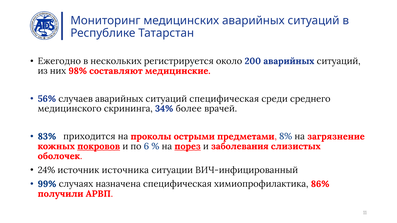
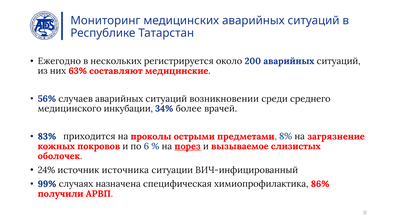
98%: 98% -> 63%
ситуаций специфическая: специфическая -> возникновении
скрининга: скрининга -> инкубации
покровов underline: present -> none
заболевания: заболевания -> вызываемое
